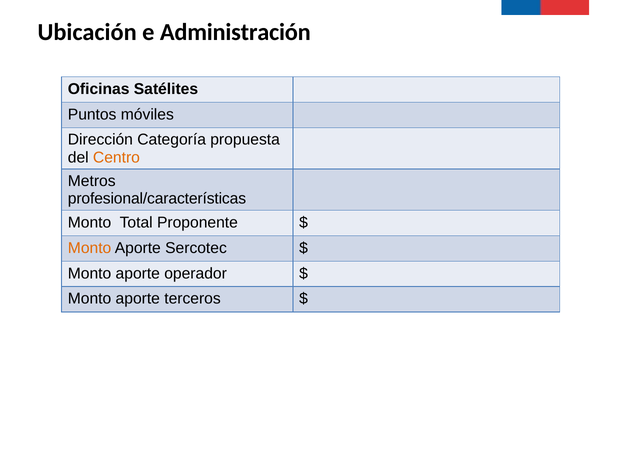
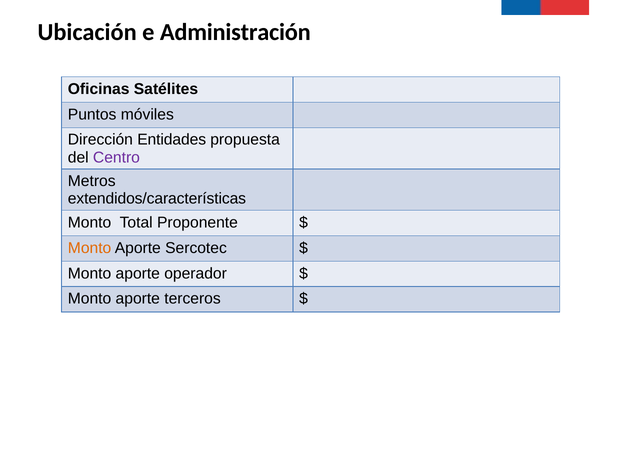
Categoría: Categoría -> Entidades
Centro colour: orange -> purple
profesional/características: profesional/características -> extendidos/características
